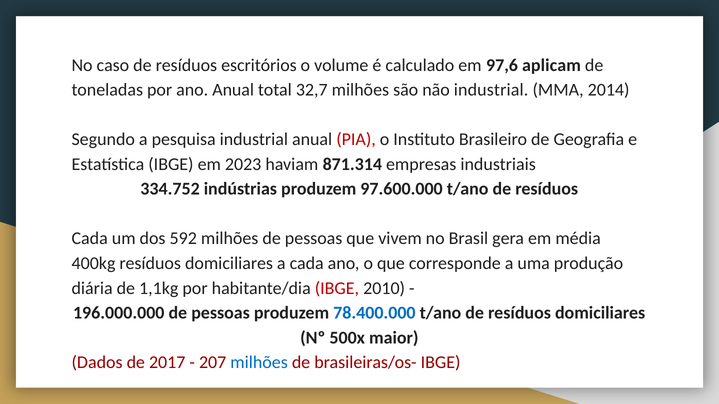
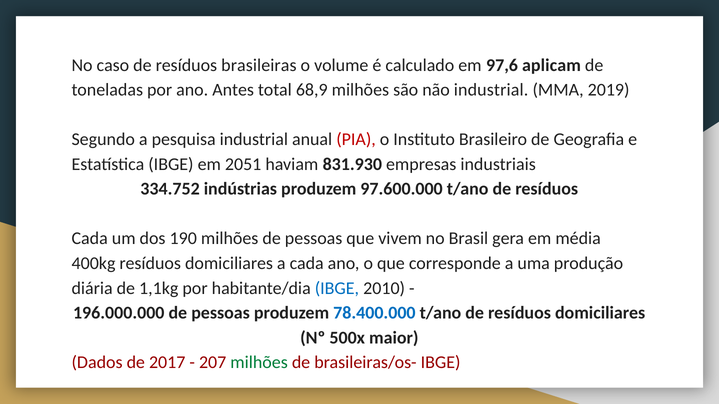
escritórios: escritórios -> brasileiras
ano Anual: Anual -> Antes
32,7: 32,7 -> 68,9
2014: 2014 -> 2019
2023: 2023 -> 2051
871.314: 871.314 -> 831.930
592: 592 -> 190
IBGE at (337, 288) colour: red -> blue
milhões at (259, 363) colour: blue -> green
